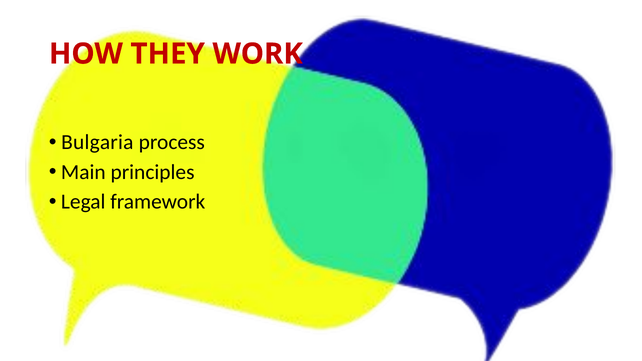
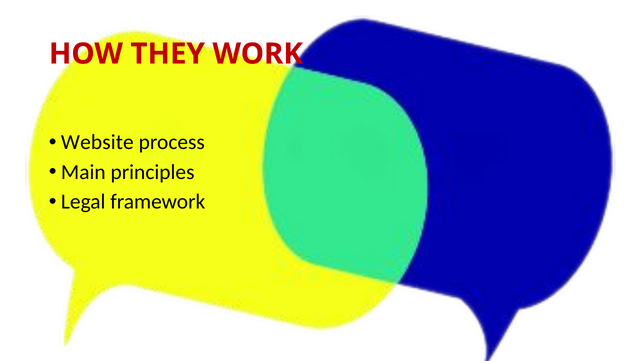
Bulgaria: Bulgaria -> Website
